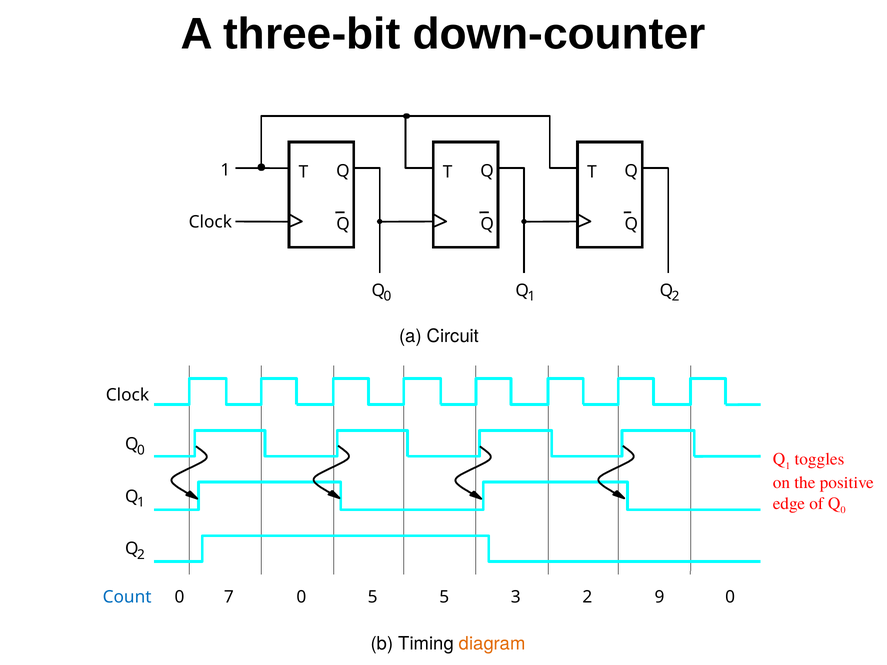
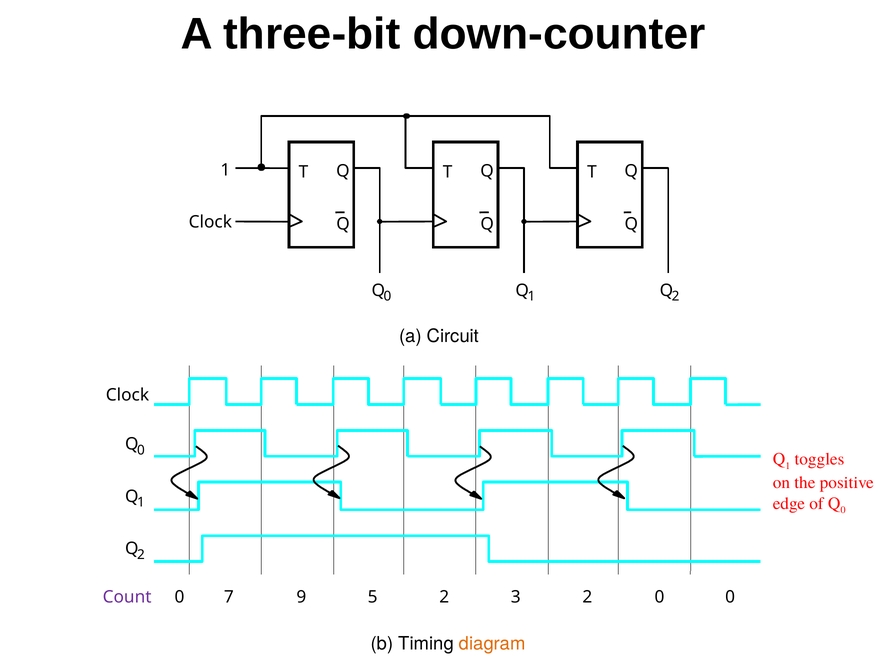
Count colour: blue -> purple
7 0: 0 -> 9
5 5: 5 -> 2
2 9: 9 -> 0
